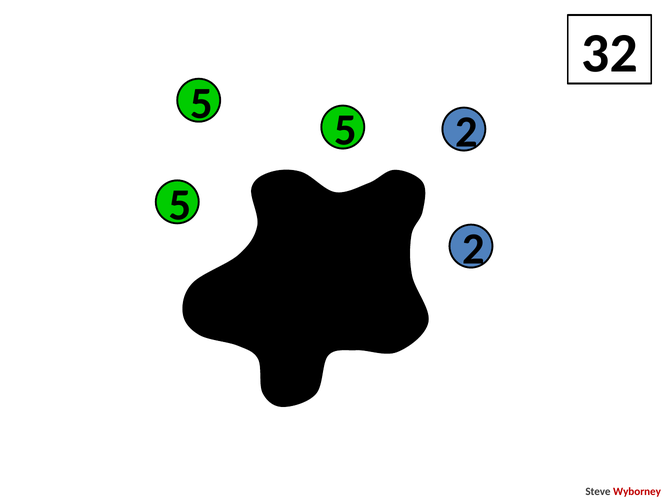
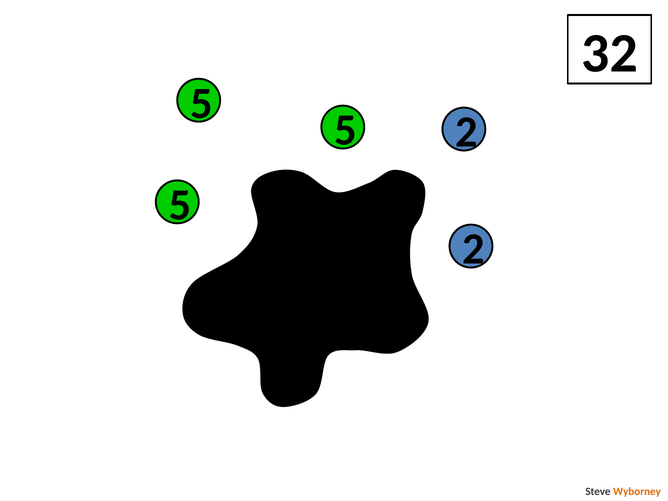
Wyborney colour: red -> orange
